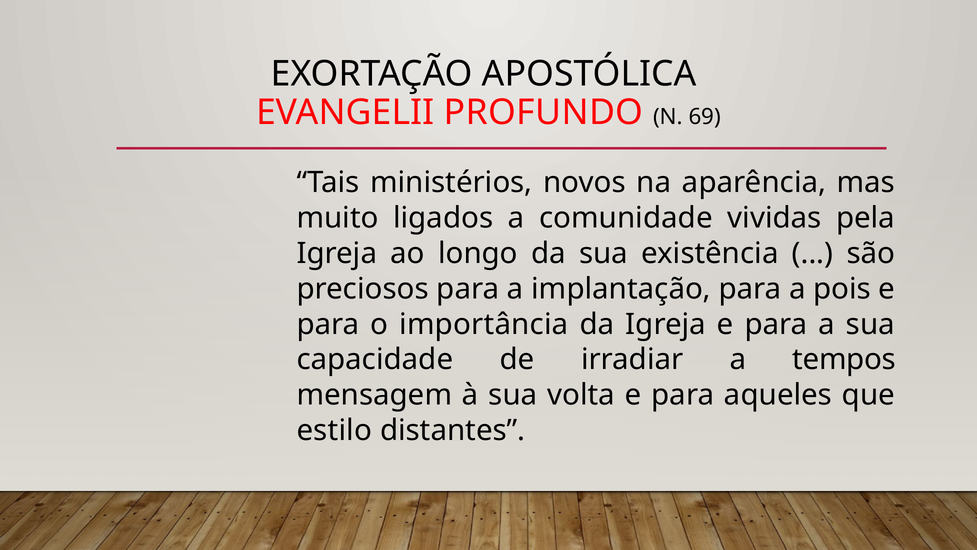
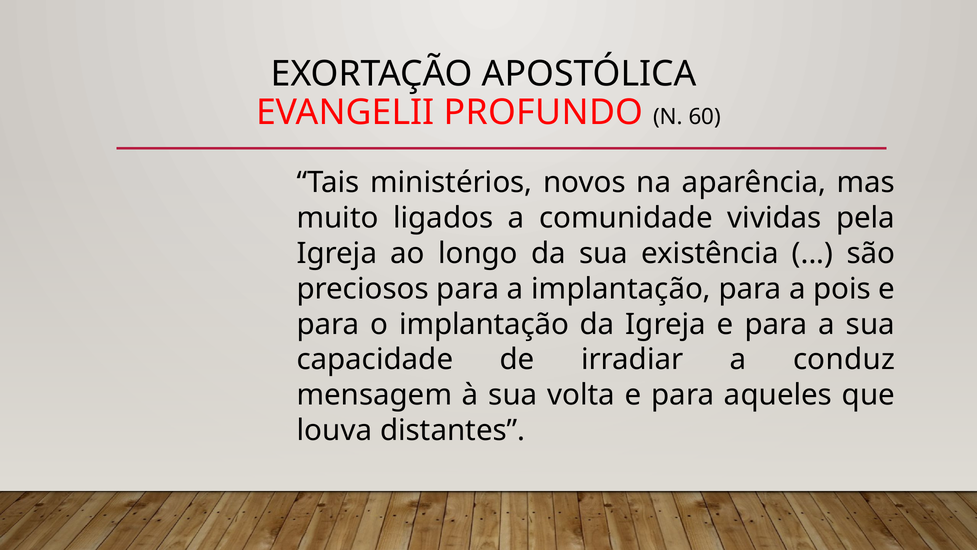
69: 69 -> 60
o importância: importância -> implantação
tempos: tempos -> conduz
estilo: estilo -> louva
